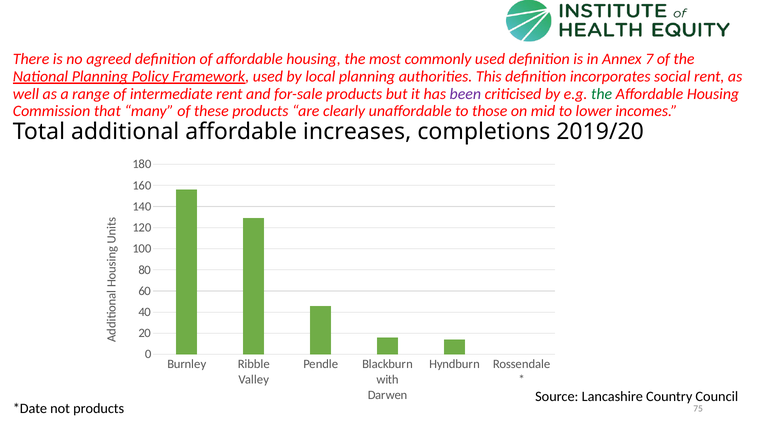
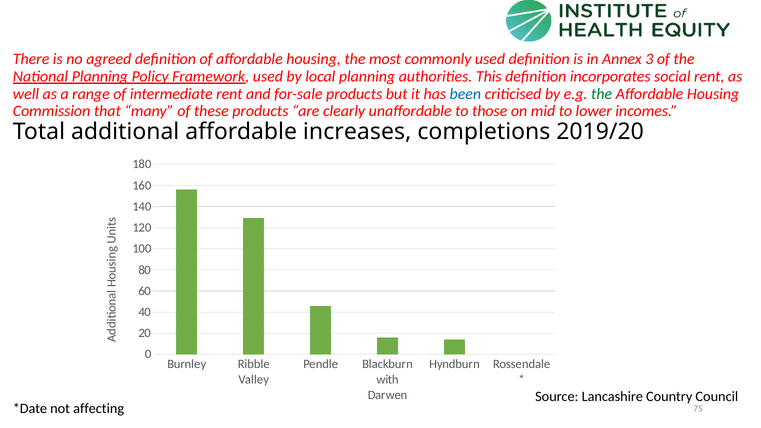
7: 7 -> 3
been colour: purple -> blue
not products: products -> affecting
